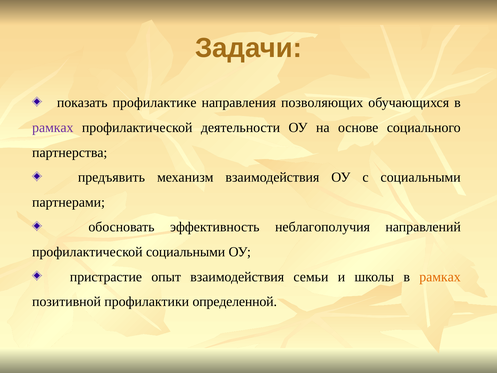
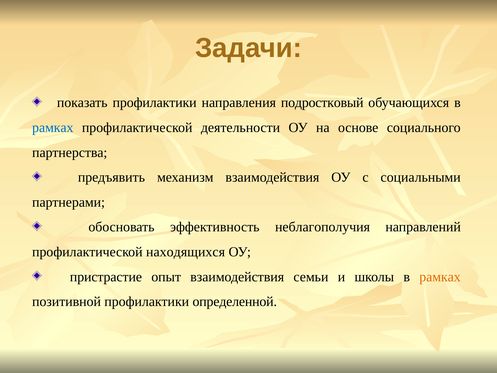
показать профилактике: профилактике -> профилактики
позволяющих: позволяющих -> подростковый
рамках at (53, 127) colour: purple -> blue
профилактической социальными: социальными -> находящихся
